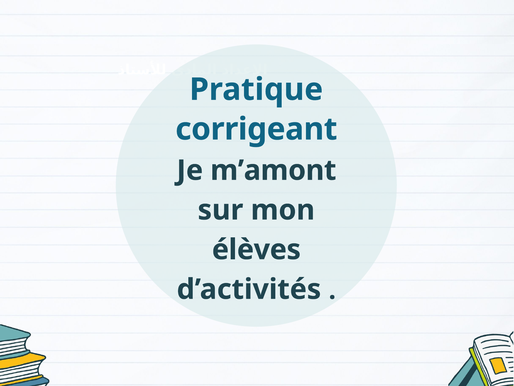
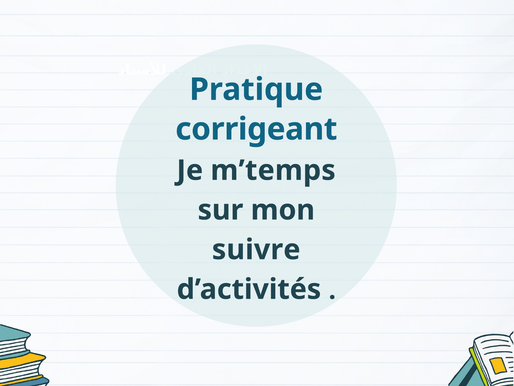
m’amont: m’amont -> m’temps
élèves: élèves -> suivre
